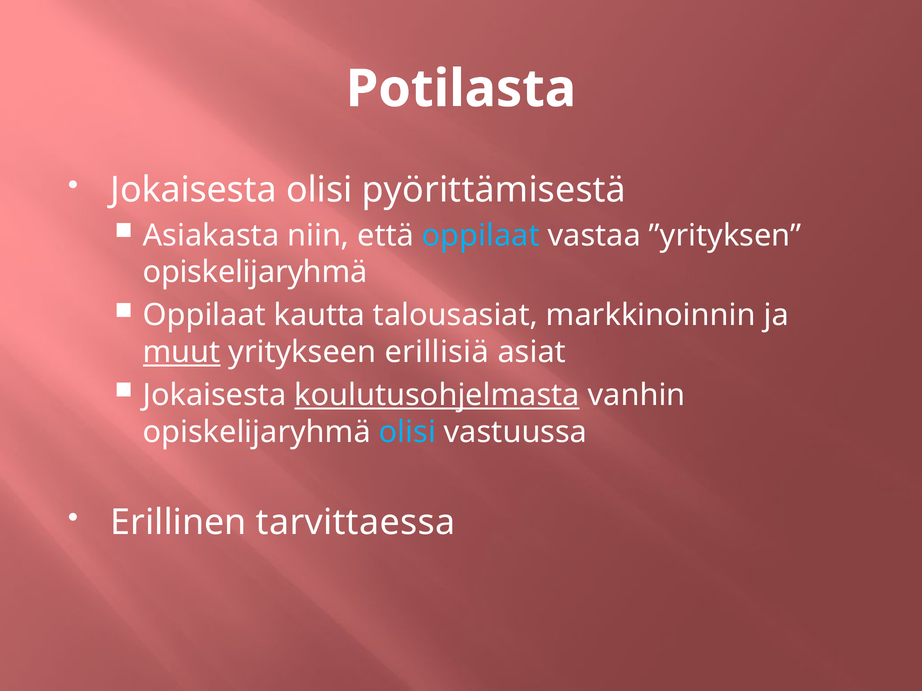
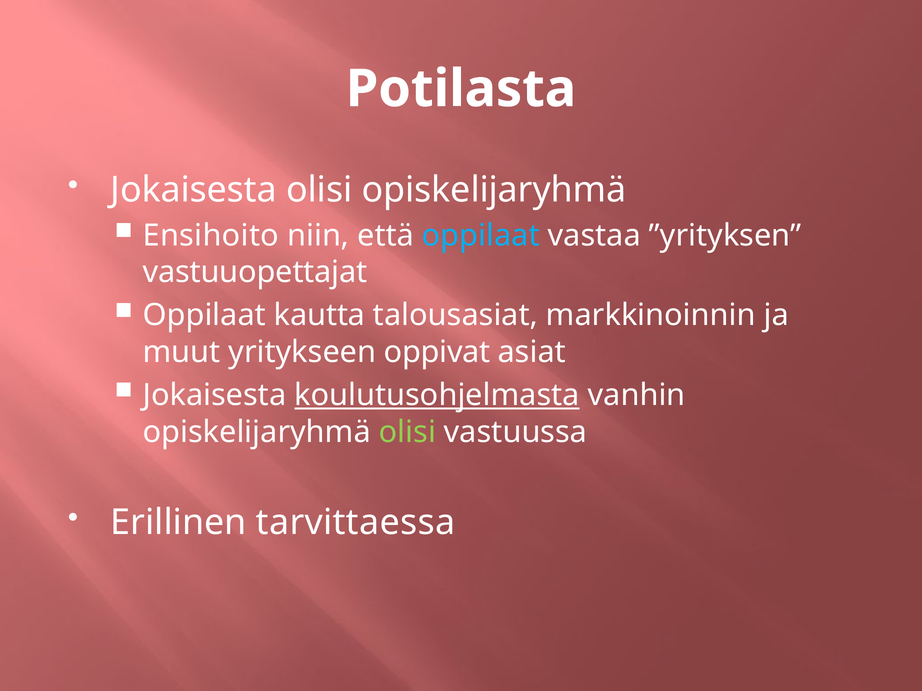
olisi pyörittämisestä: pyörittämisestä -> opiskelijaryhmä
Asiakasta: Asiakasta -> Ensihoito
opiskelijaryhmä at (255, 273): opiskelijaryhmä -> vastuuopettajat
muut underline: present -> none
erillisiä: erillisiä -> oppivat
olisi at (407, 432) colour: light blue -> light green
